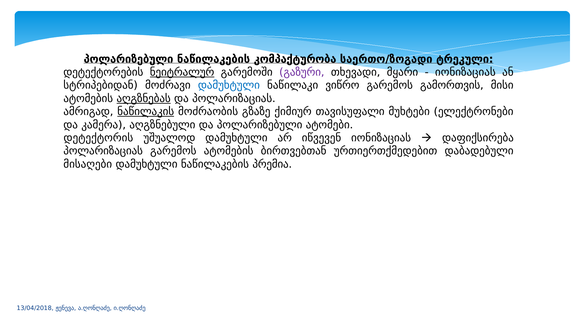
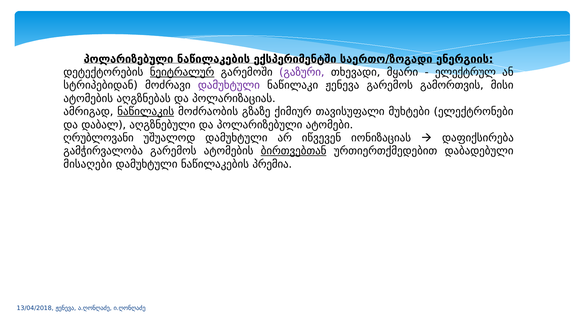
კომპაქტურობა: კომპაქტურობა -> ექსპერიმენტში
ტრეკული: ტრეკული -> ენერგიის
იონიზაციას at (465, 72): იონიზაციას -> ელექტრულ
დამუხტული at (229, 86) colour: blue -> purple
ნაწილაკი ვიწრო: ვიწრო -> ჟენევა
აღგზნებას underline: present -> none
კამერა: კამერა -> დაბალ
დეტექტორის: დეტექტორის -> ღრუბლოვანი
პოლარიზაციას at (103, 151): პოლარიზაციას -> გამჭირვალობა
ბირთვებთან underline: none -> present
